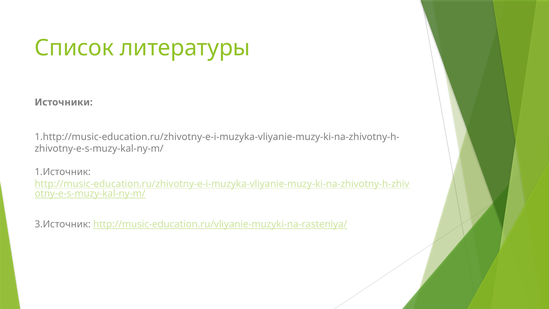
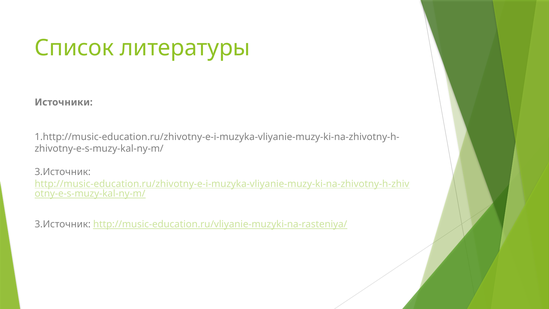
1.Источник at (63, 172): 1.Источник -> 3.Источник
